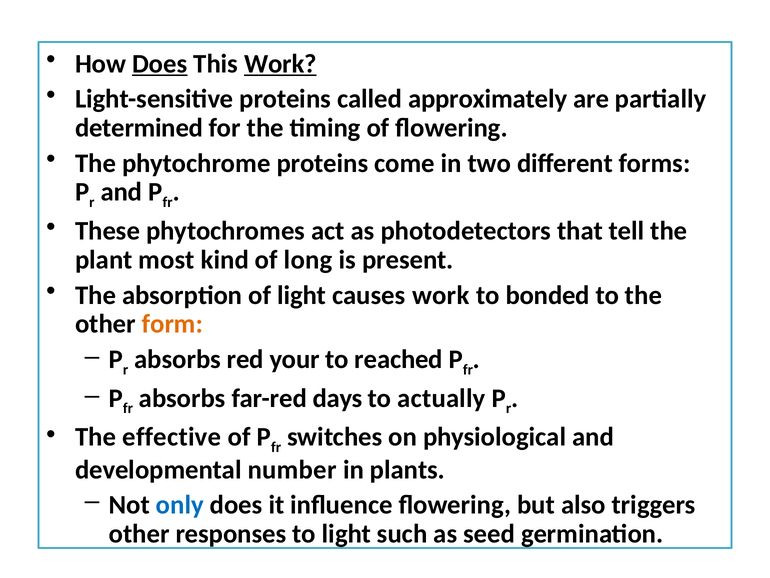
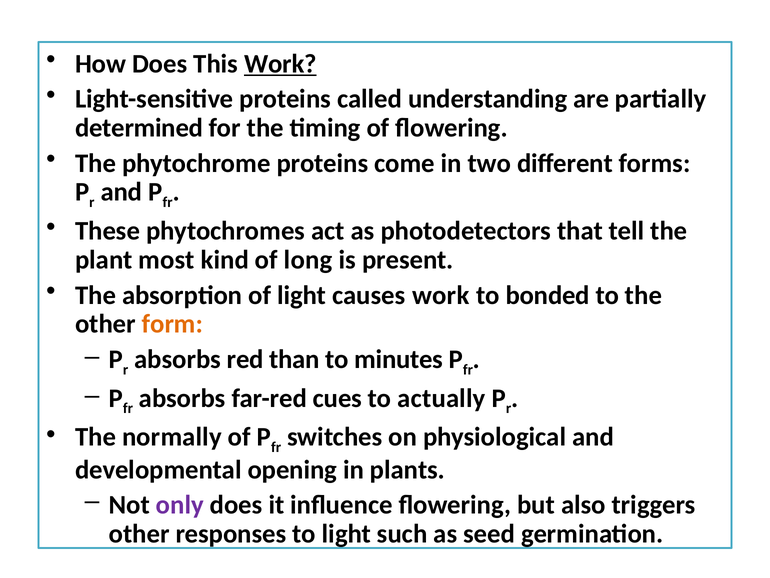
Does at (160, 64) underline: present -> none
approximately: approximately -> understanding
your: your -> than
reached: reached -> minutes
days: days -> cues
effective: effective -> normally
number: number -> opening
only colour: blue -> purple
